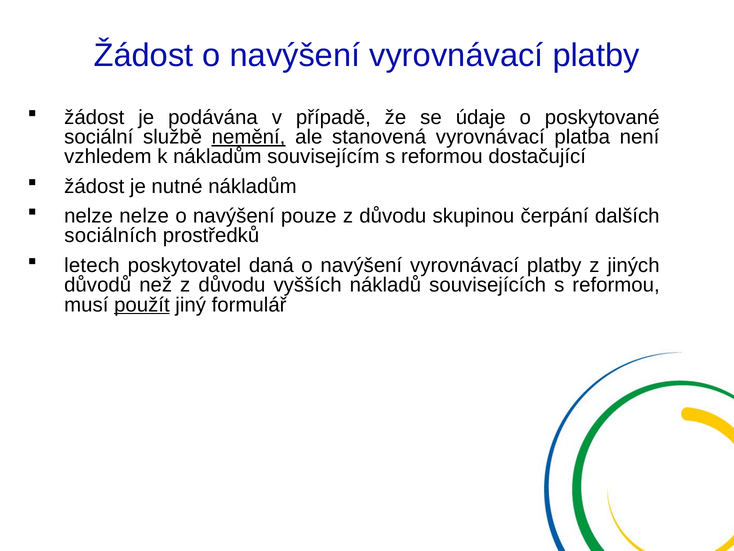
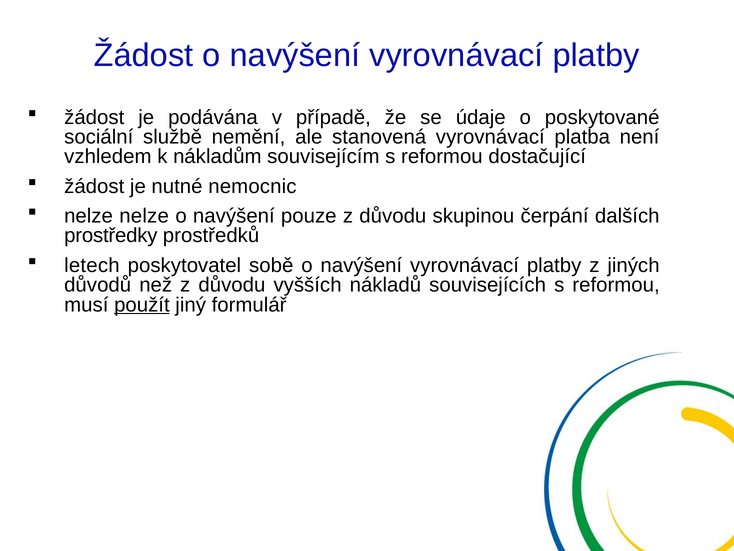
nemění underline: present -> none
nutné nákladům: nákladům -> nemocnic
sociálních: sociálních -> prostředky
daná: daná -> sobě
